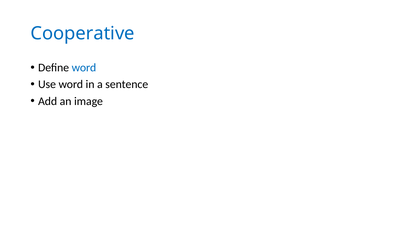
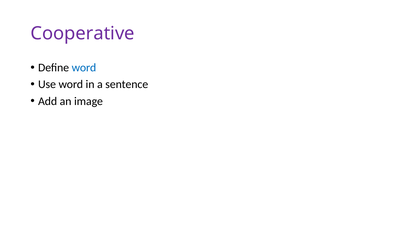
Cooperative colour: blue -> purple
